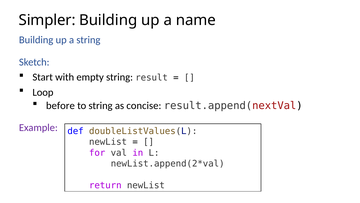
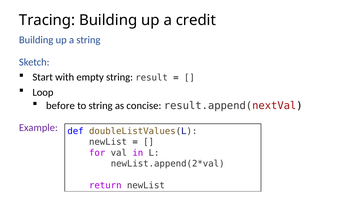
Simpler: Simpler -> Tracing
name: name -> credit
